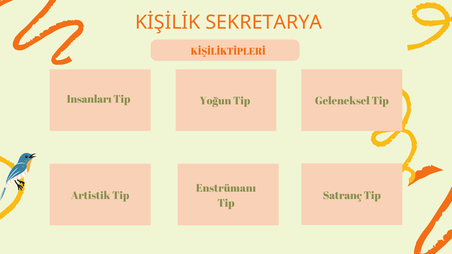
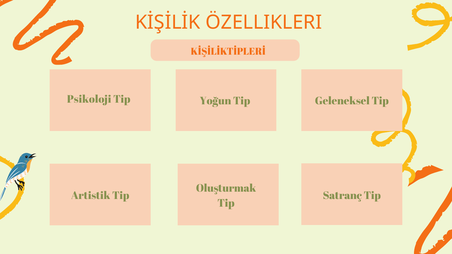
SEKRETARYA: SEKRETARYA -> ÖZELLIKLERI
Insanları: Insanları -> Psikoloji
Enstrümanı: Enstrümanı -> Oluşturmak
